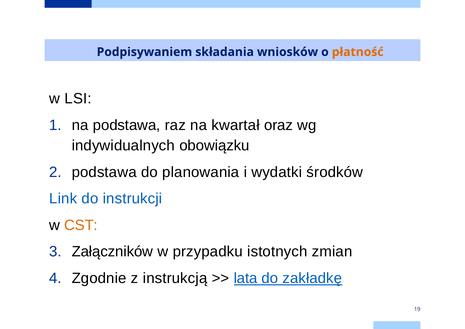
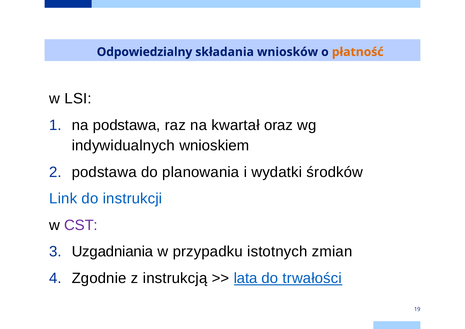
Podpisywaniem: Podpisywaniem -> Odpowiedzialny
obowiązku: obowiązku -> wnioskiem
CST colour: orange -> purple
Załączników: Załączników -> Uzgadniania
zakładkę: zakładkę -> trwałości
